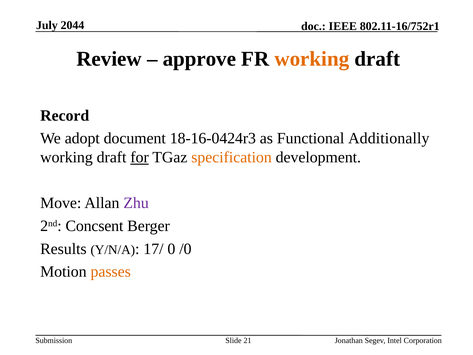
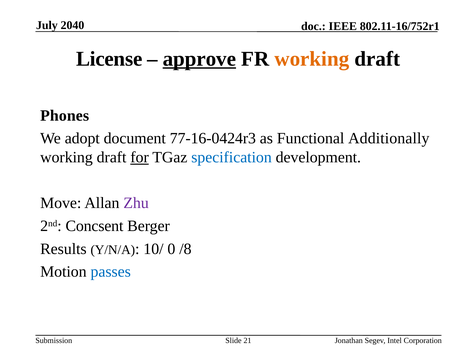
2044: 2044 -> 2040
Review: Review -> License
approve underline: none -> present
Record: Record -> Phones
18-16-0424r3: 18-16-0424r3 -> 77-16-0424r3
specification colour: orange -> blue
17/: 17/ -> 10/
/0: /0 -> /8
passes colour: orange -> blue
